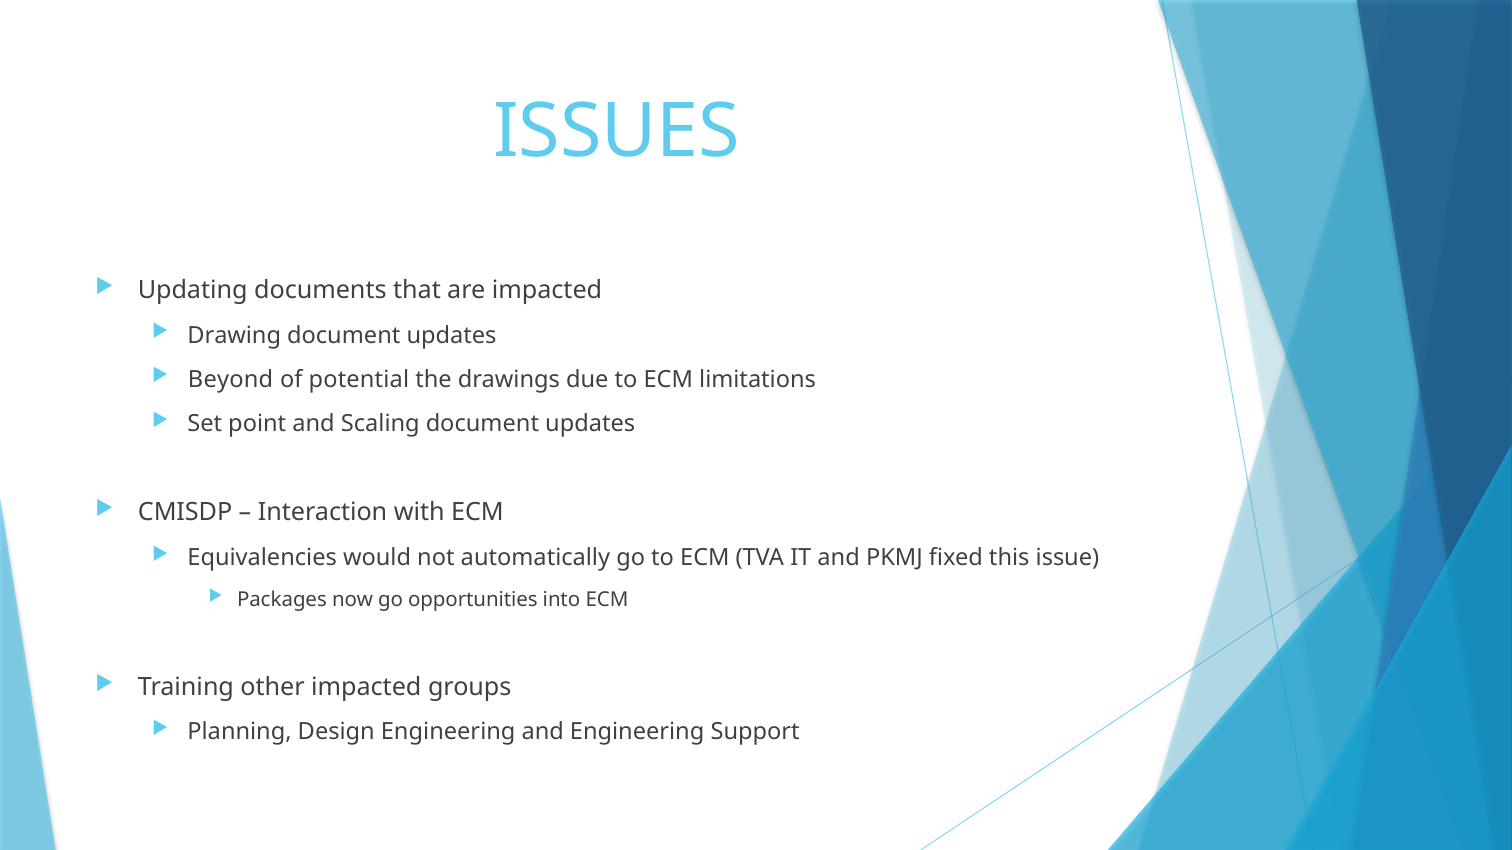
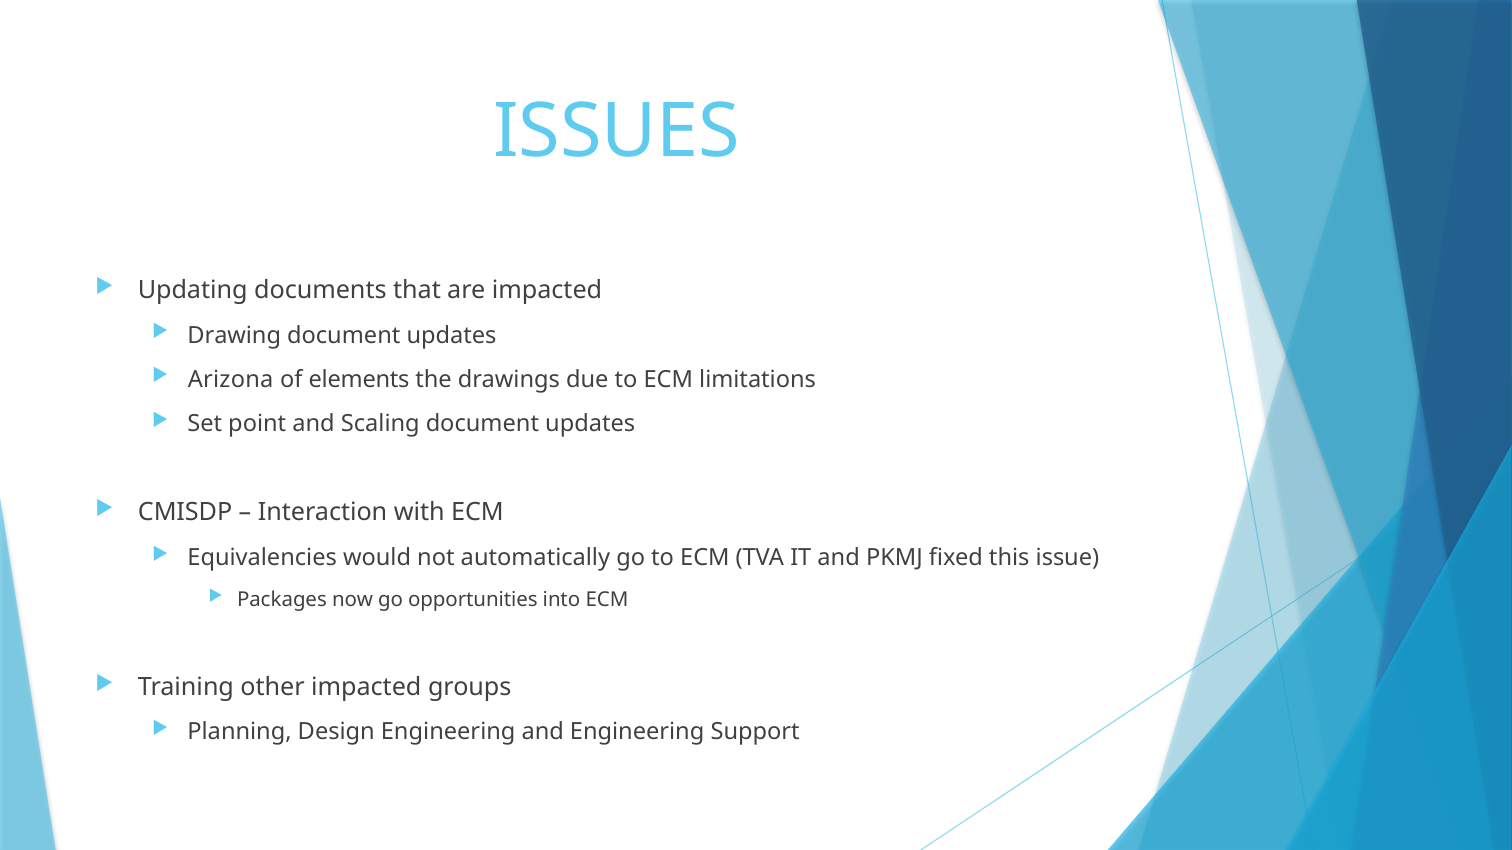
Beyond: Beyond -> Arizona
potential: potential -> elements
